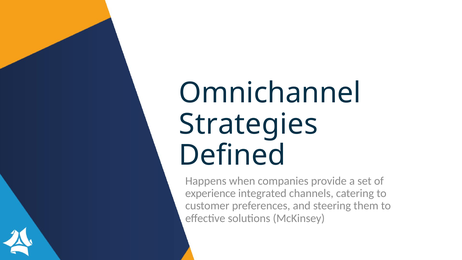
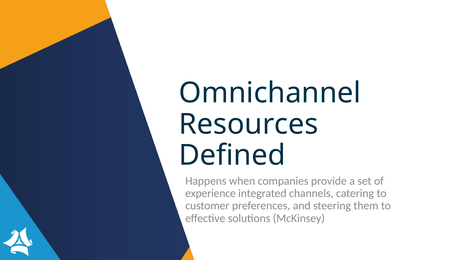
Strategies: Strategies -> Resources
